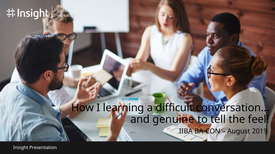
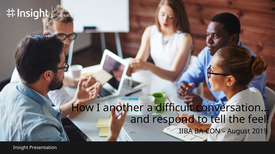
learning: learning -> another
genuine: genuine -> respond
